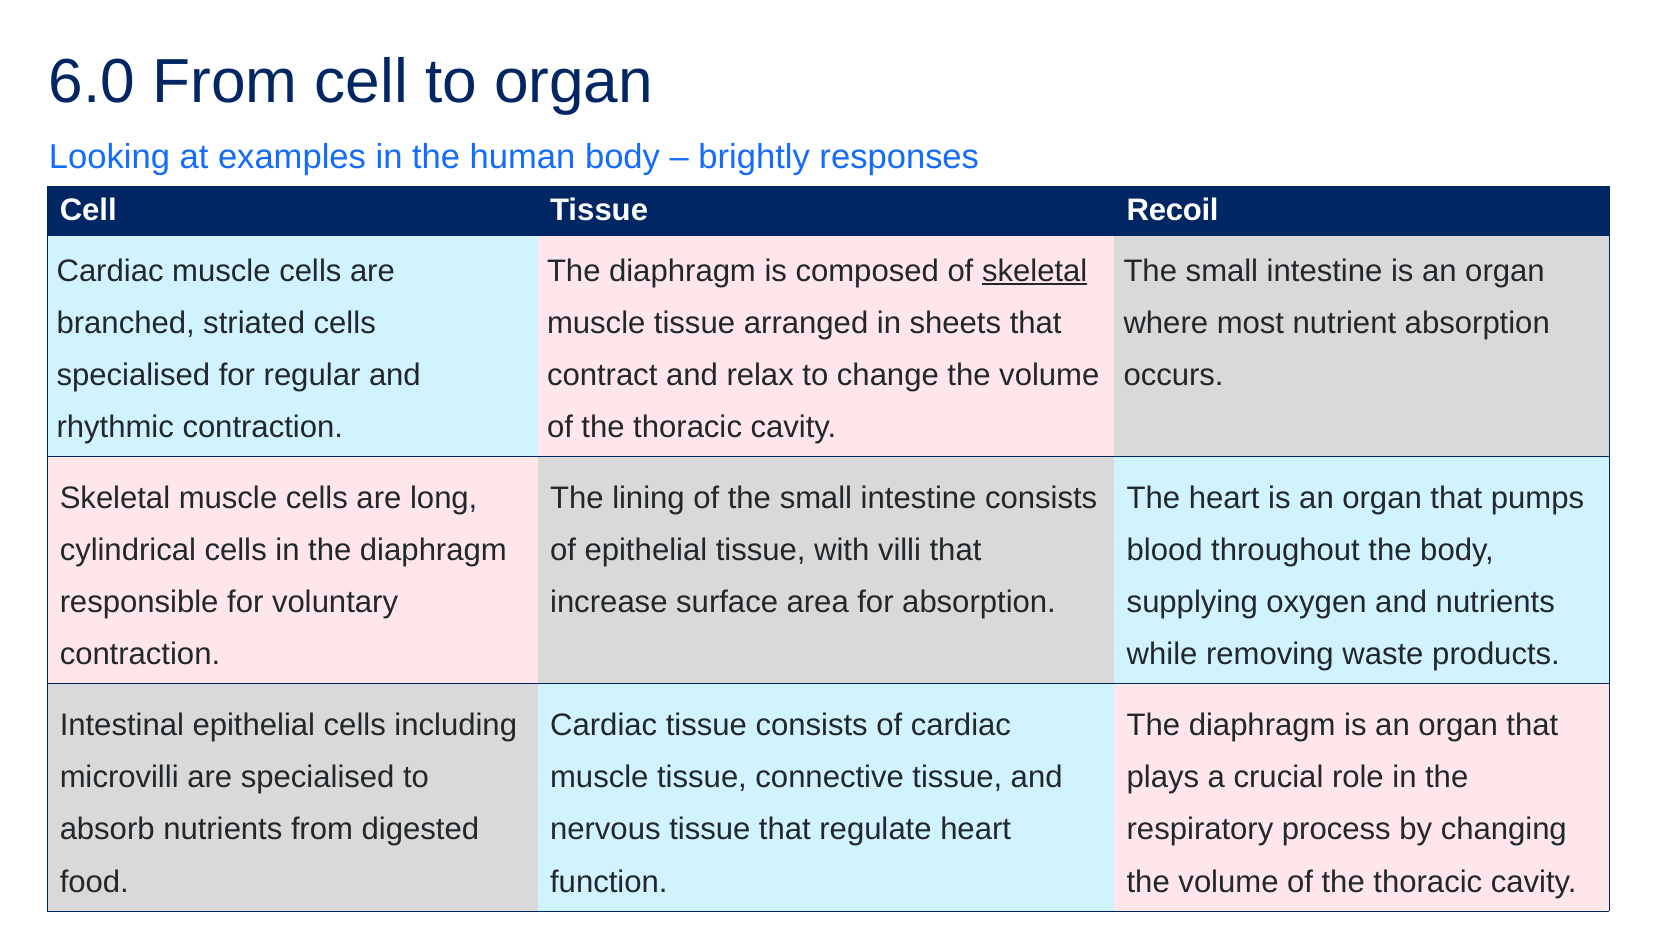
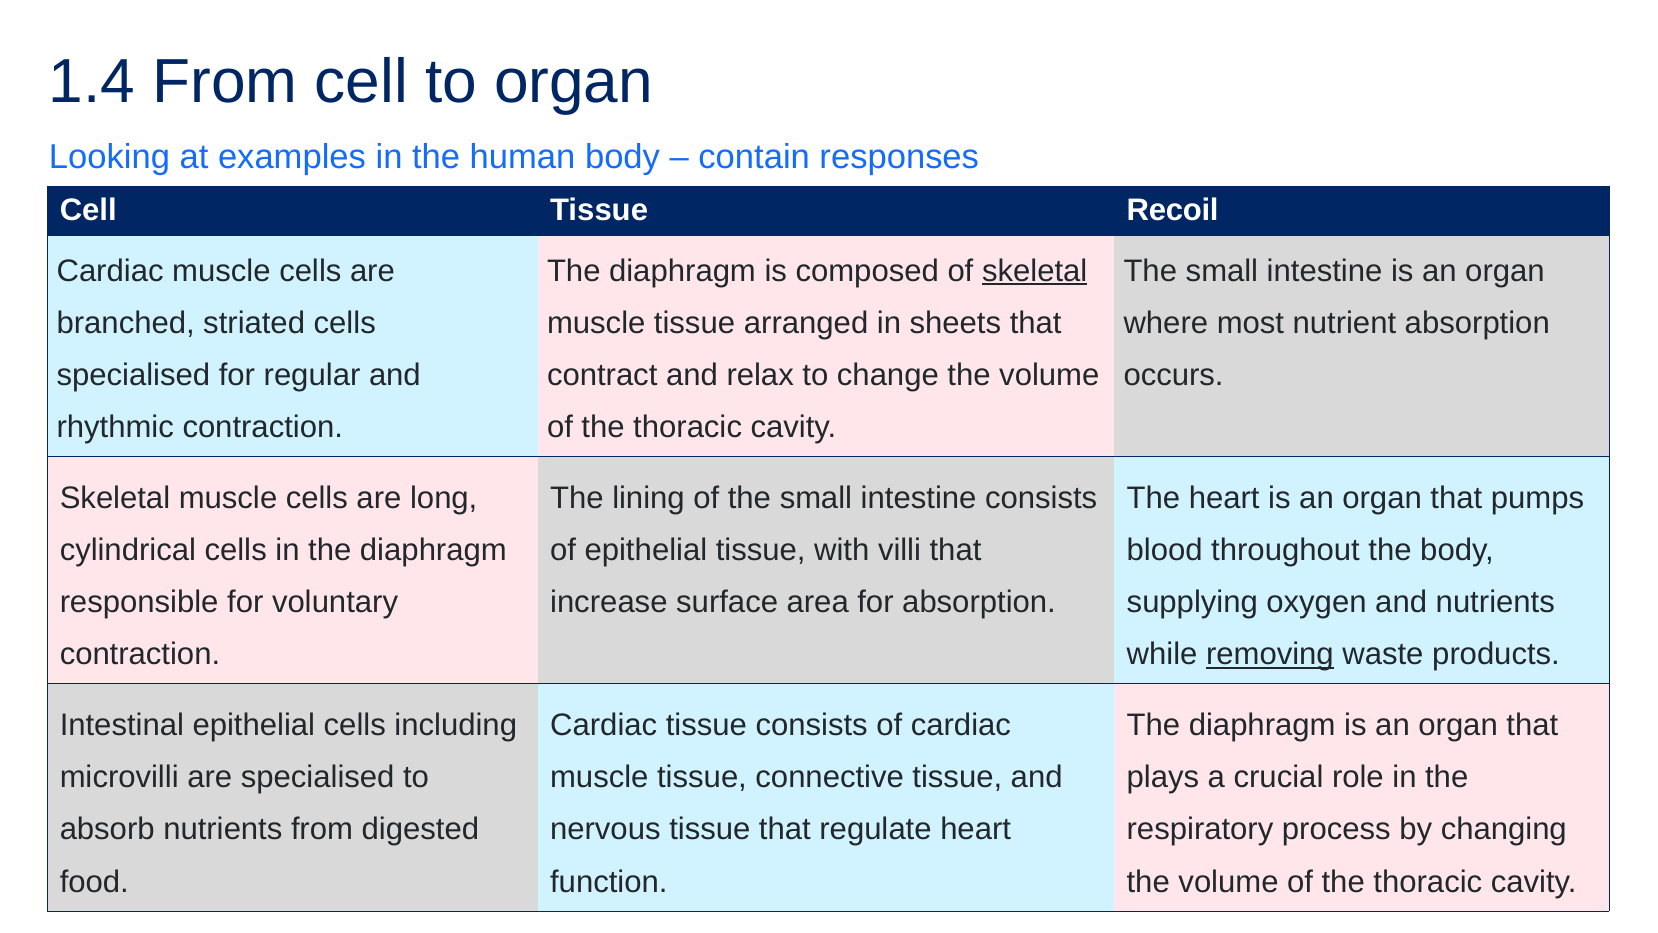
6.0: 6.0 -> 1.4
brightly: brightly -> contain
removing underline: none -> present
